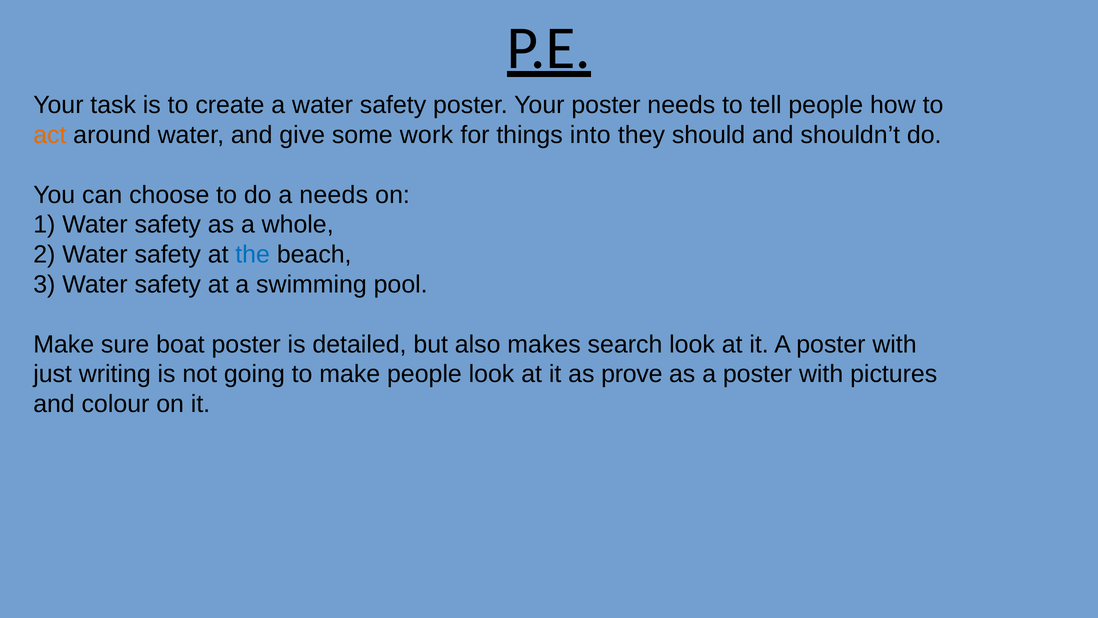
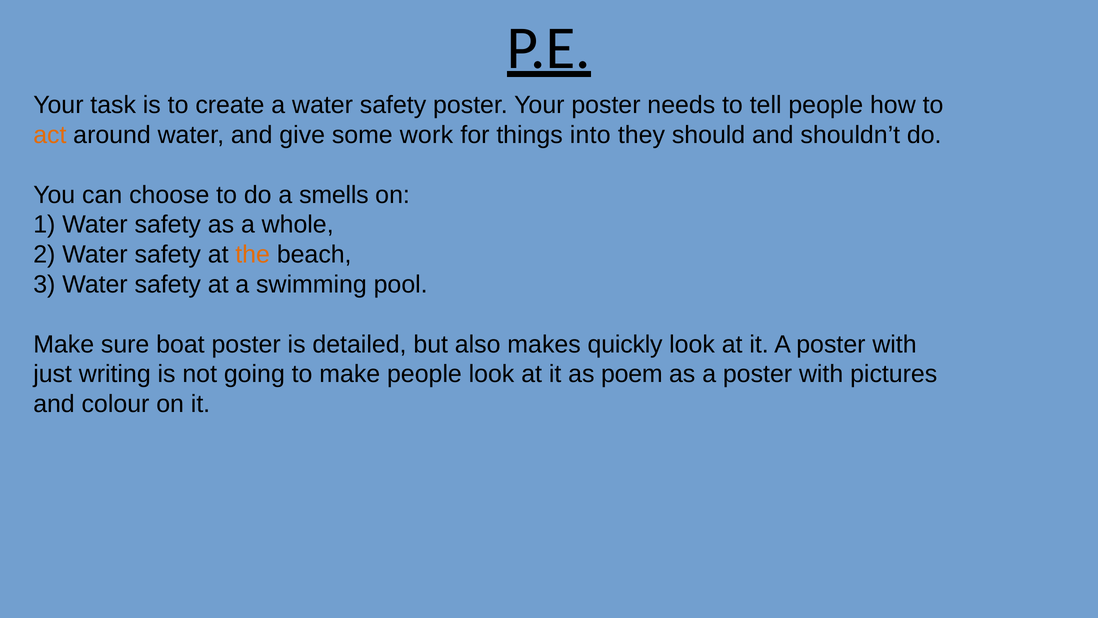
a needs: needs -> smells
the colour: blue -> orange
search: search -> quickly
prove: prove -> poem
